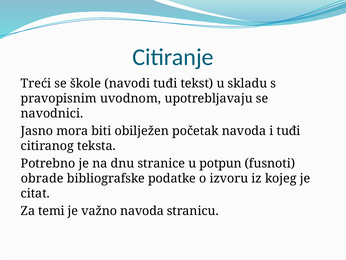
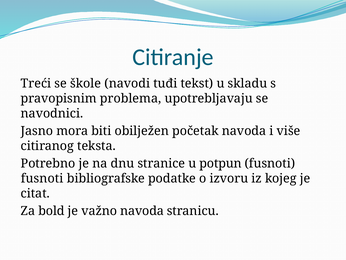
uvodnom: uvodnom -> problema
i tuđi: tuđi -> više
obrade at (42, 178): obrade -> fusnoti
temi: temi -> bold
